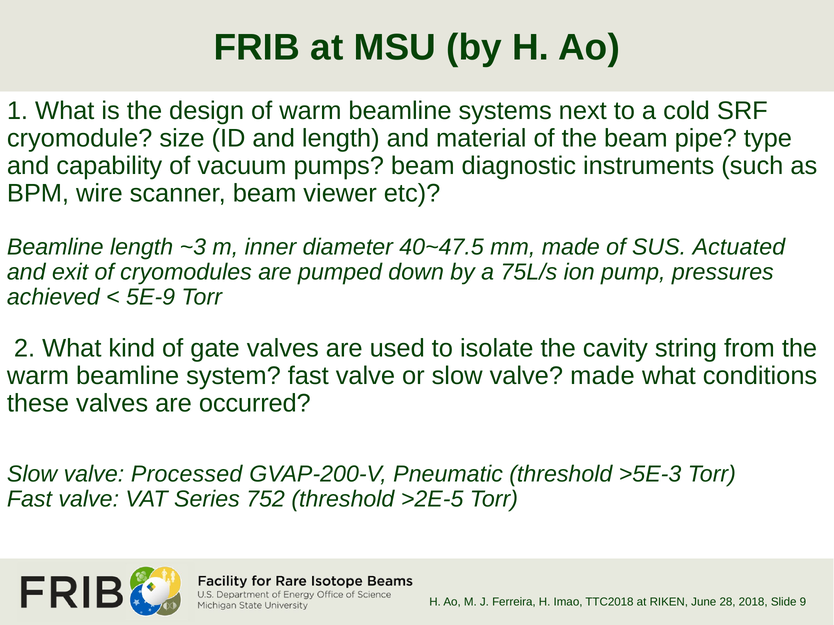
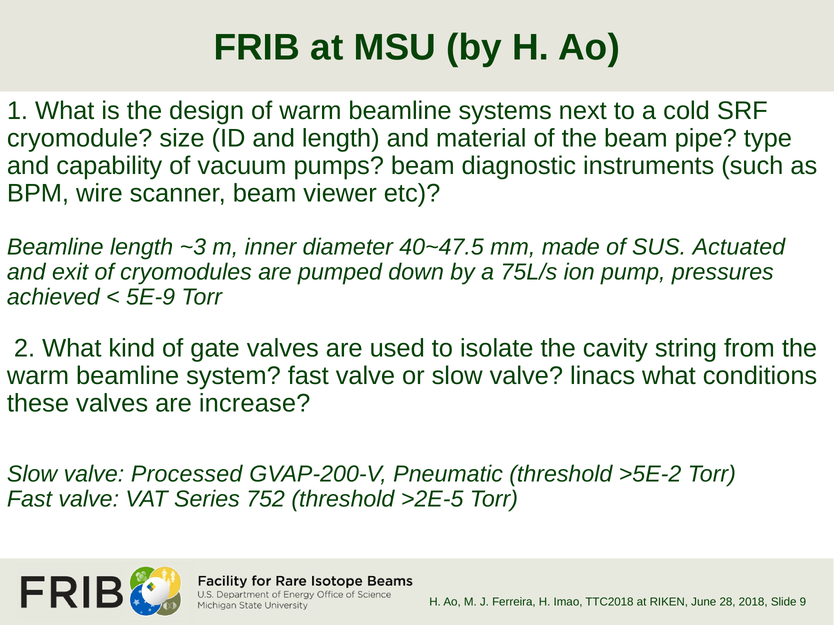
valve made: made -> linacs
occurred: occurred -> increase
>5E-3: >5E-3 -> >5E-2
